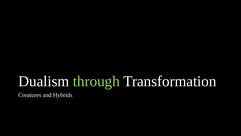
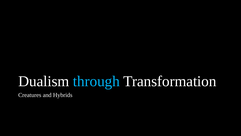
through colour: light green -> light blue
